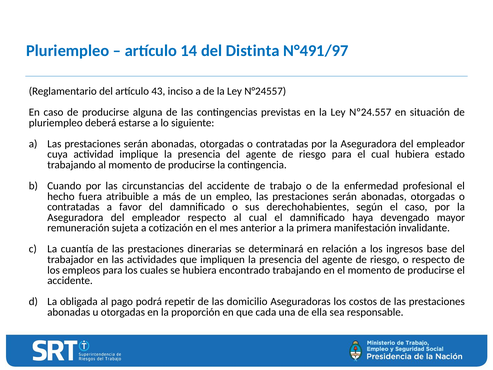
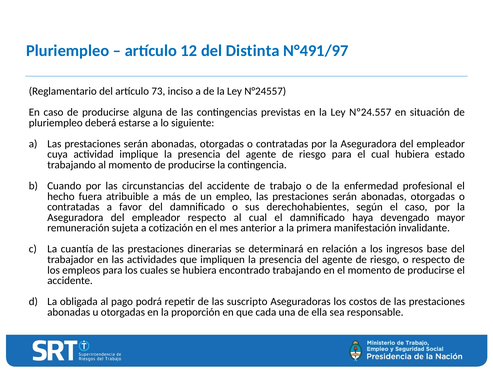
14: 14 -> 12
43: 43 -> 73
domicilio: domicilio -> suscripto
